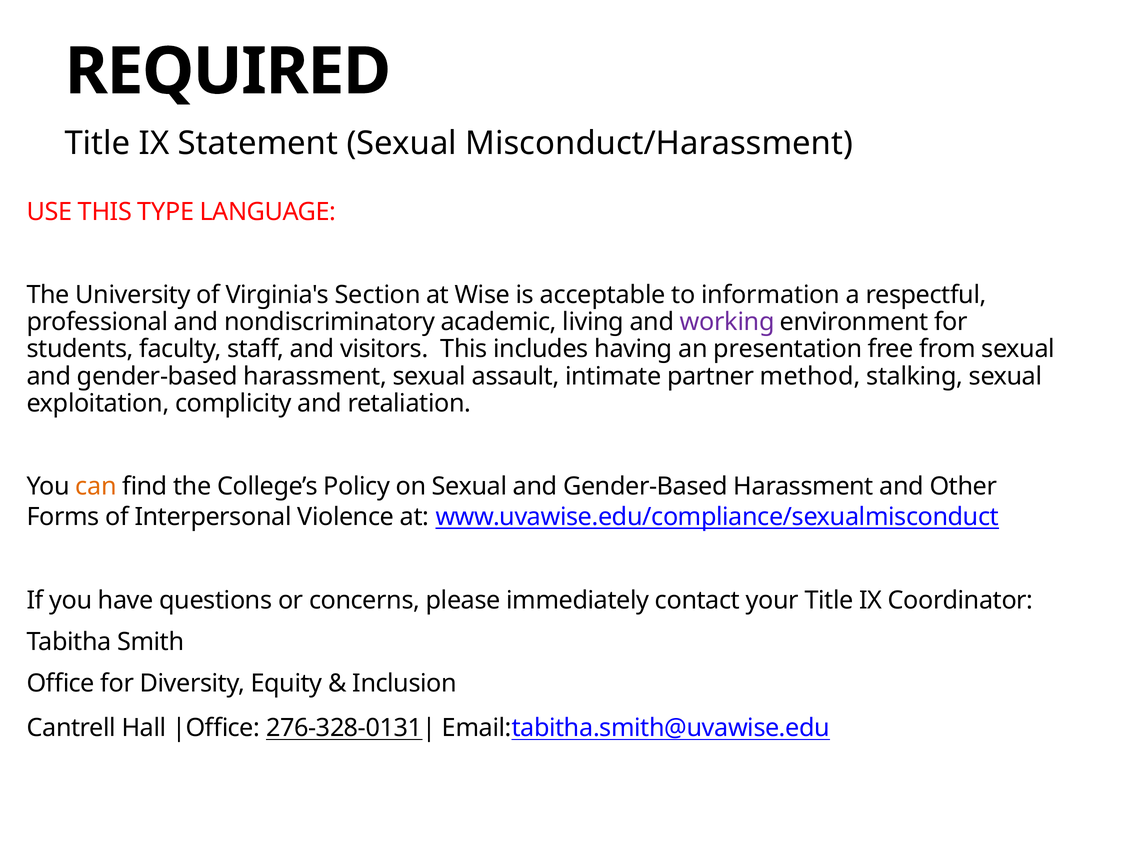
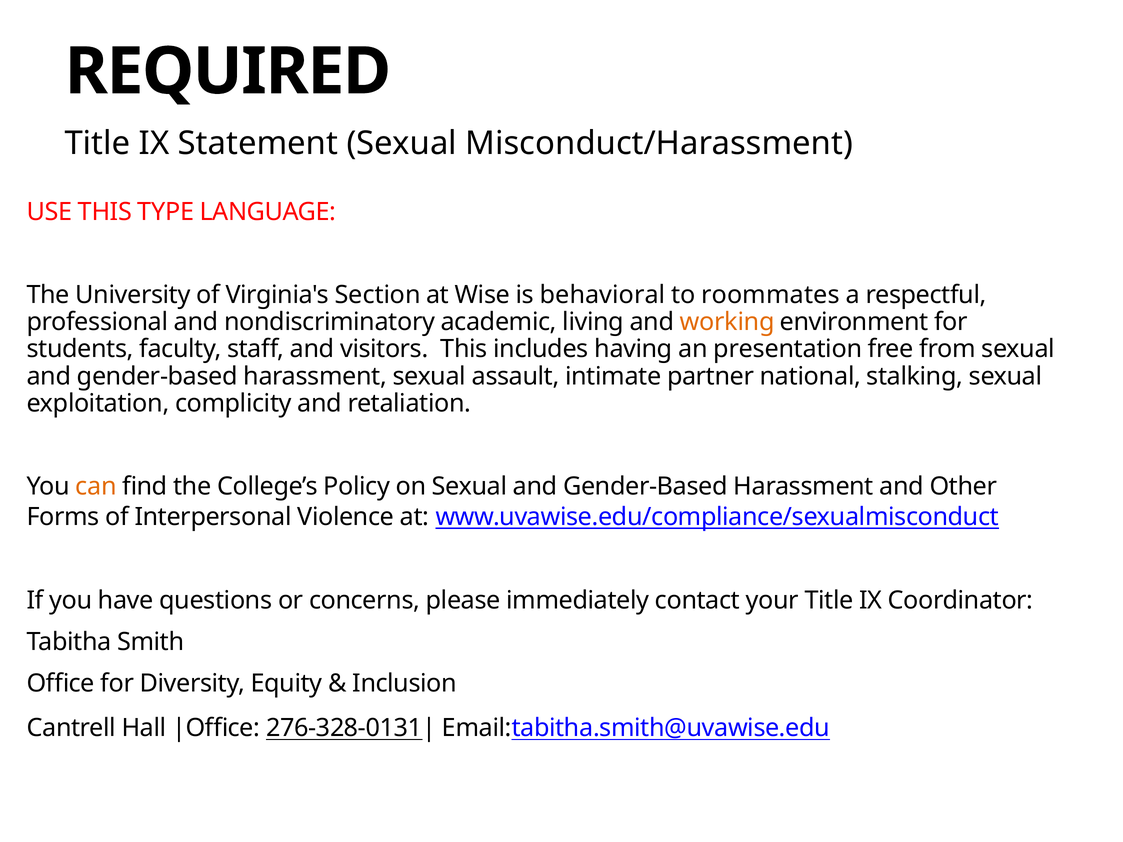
acceptable: acceptable -> behavioral
information: information -> roommates
working colour: purple -> orange
method: method -> national
